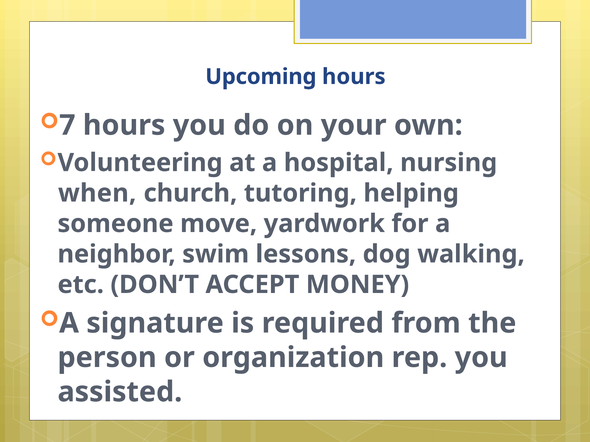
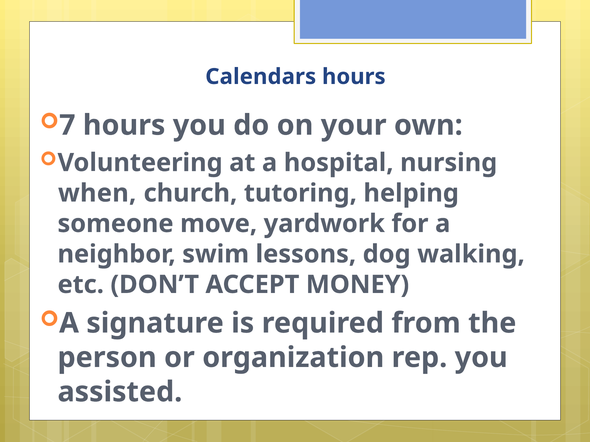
Upcoming: Upcoming -> Calendars
